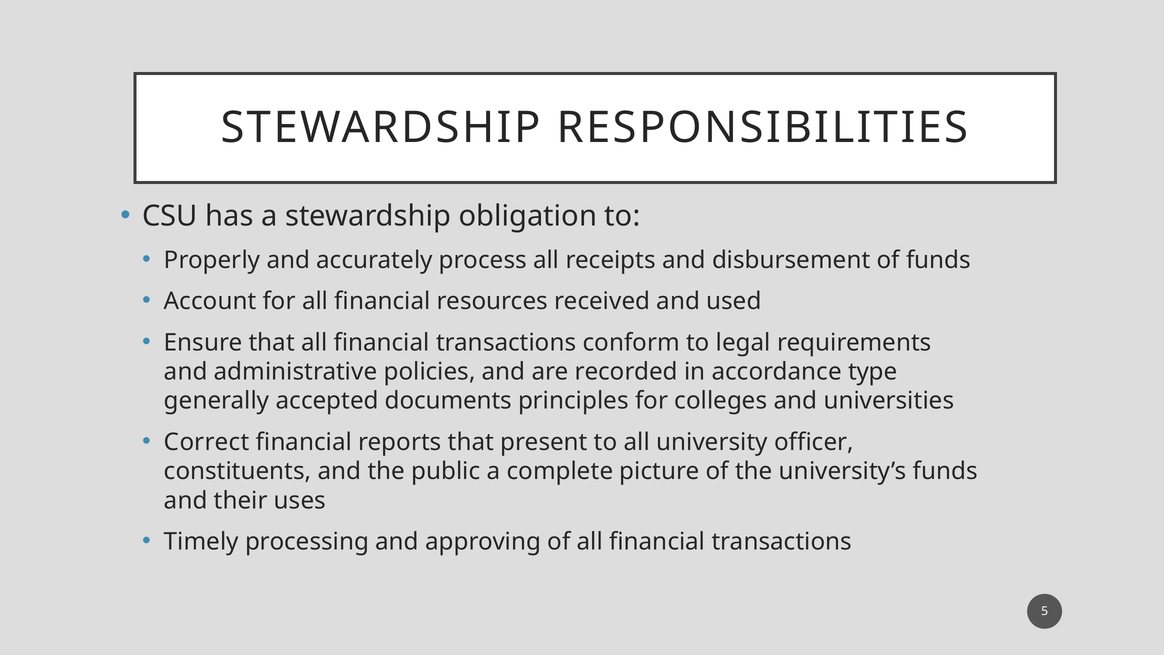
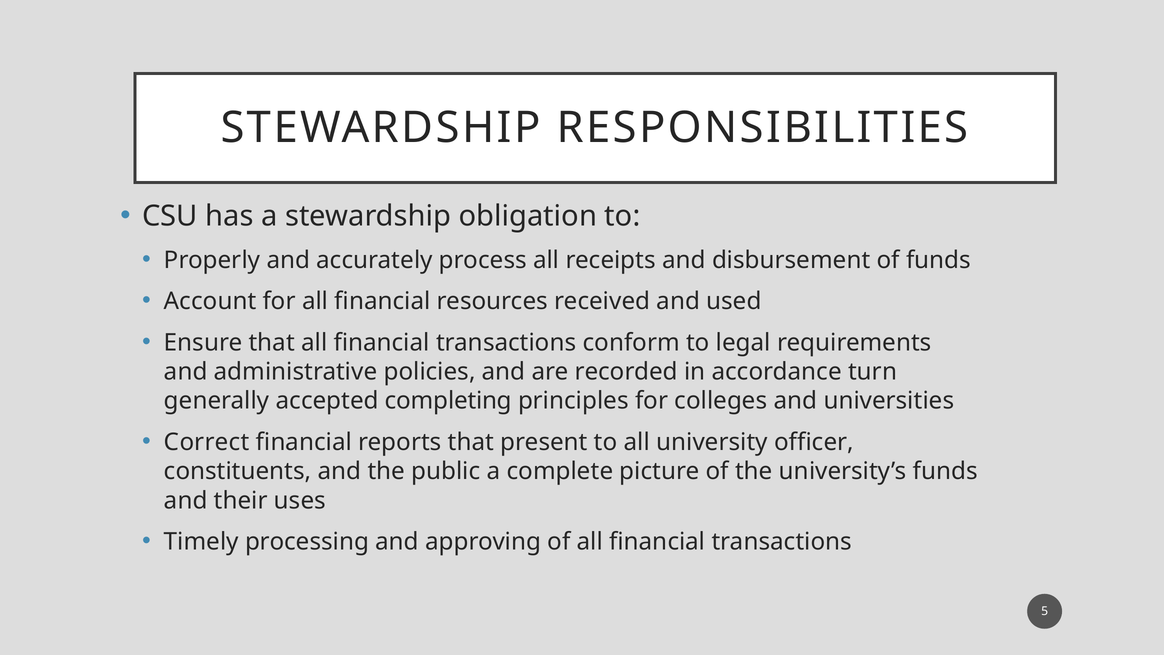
type: type -> turn
documents: documents -> completing
